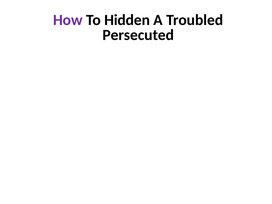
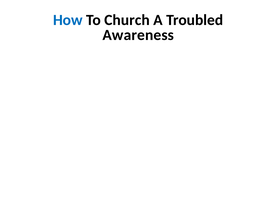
How colour: purple -> blue
Hidden: Hidden -> Church
Persecuted: Persecuted -> Awareness
